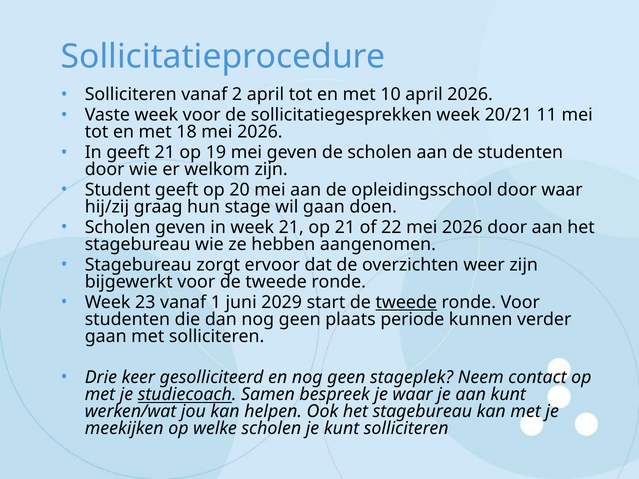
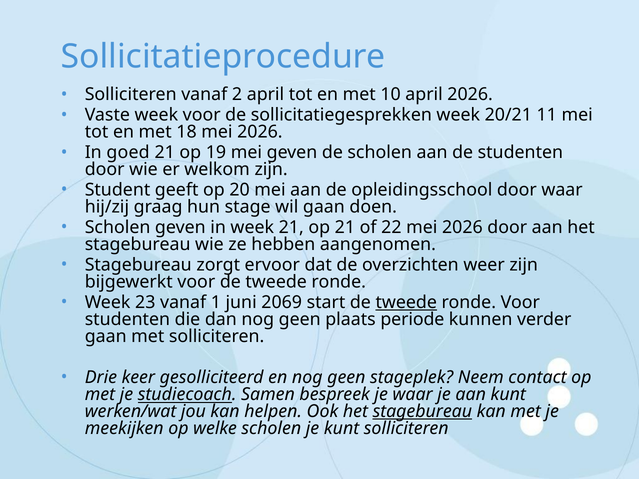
In geeft: geeft -> goed
2029: 2029 -> 2069
stagebureau at (422, 412) underline: none -> present
